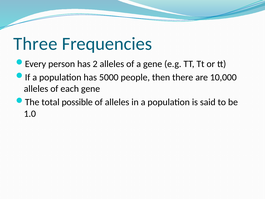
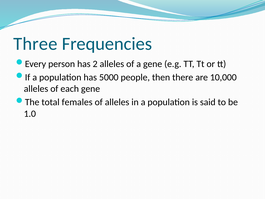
possible: possible -> females
